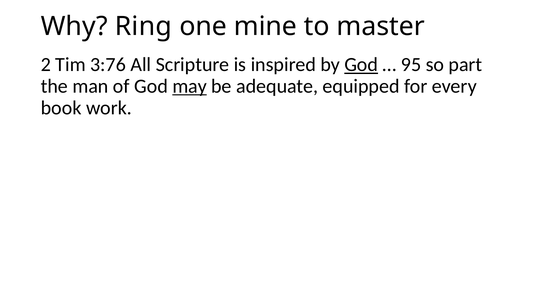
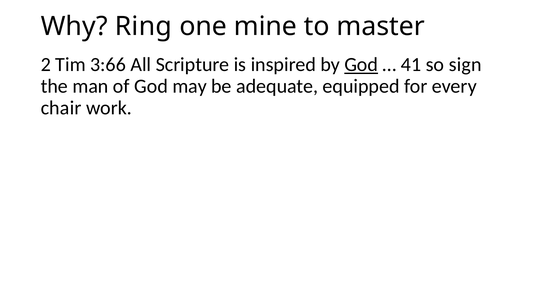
3:76: 3:76 -> 3:66
95: 95 -> 41
part: part -> sign
may underline: present -> none
book: book -> chair
